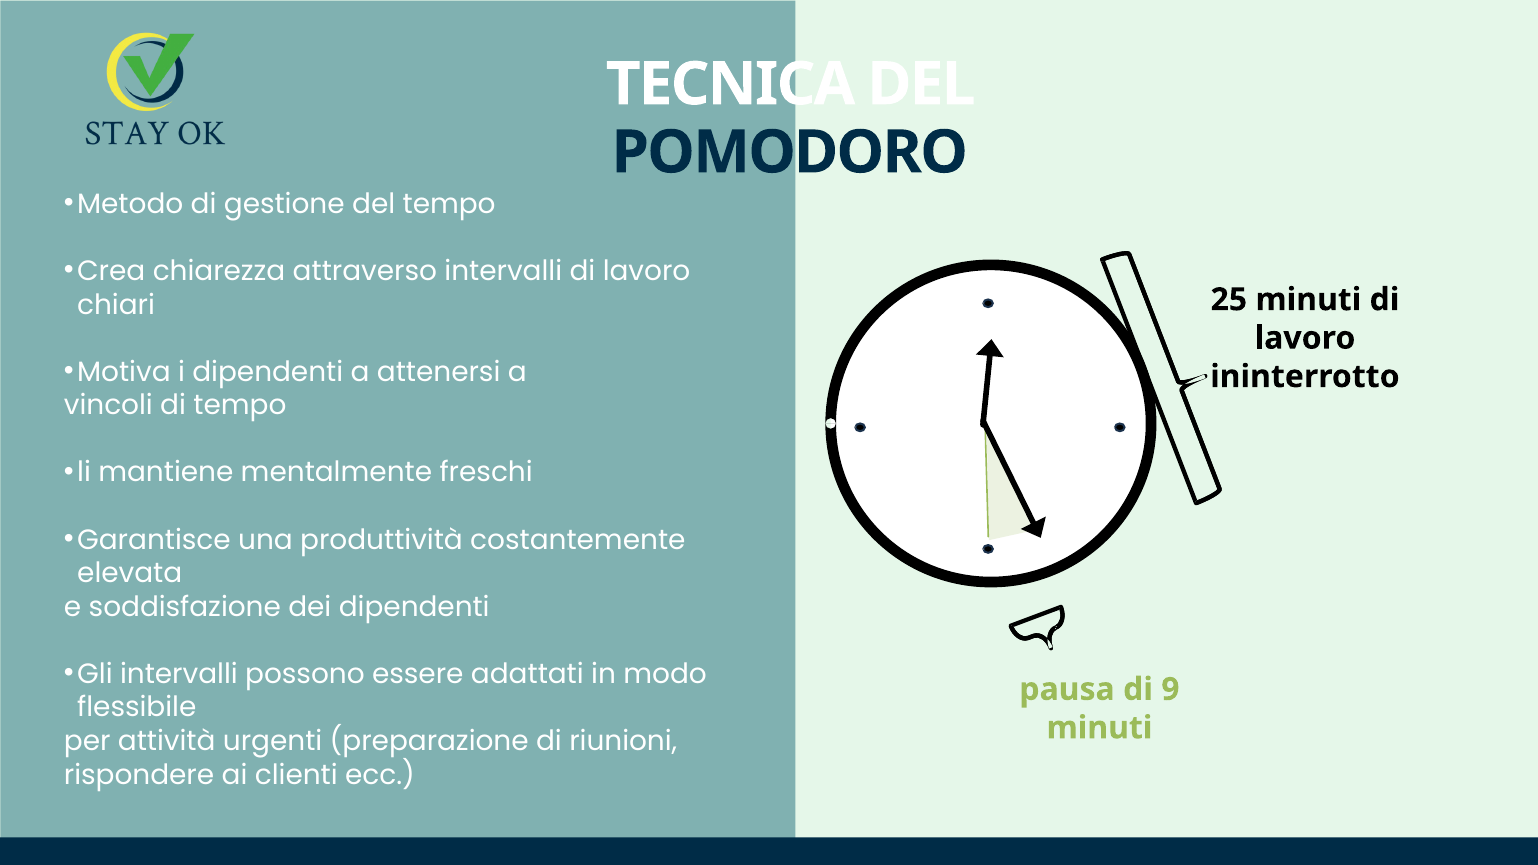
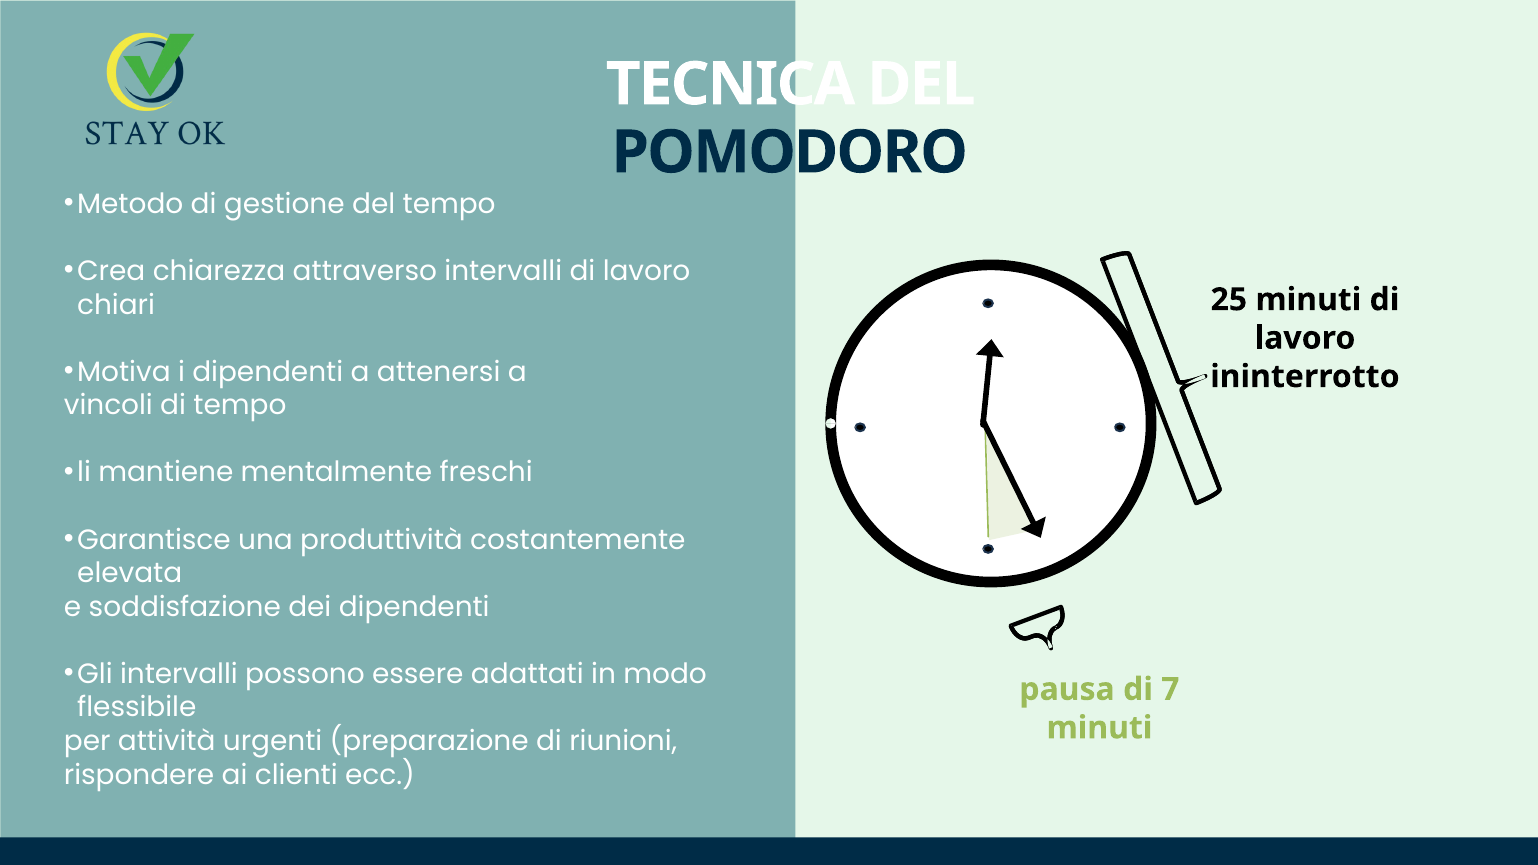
9: 9 -> 7
